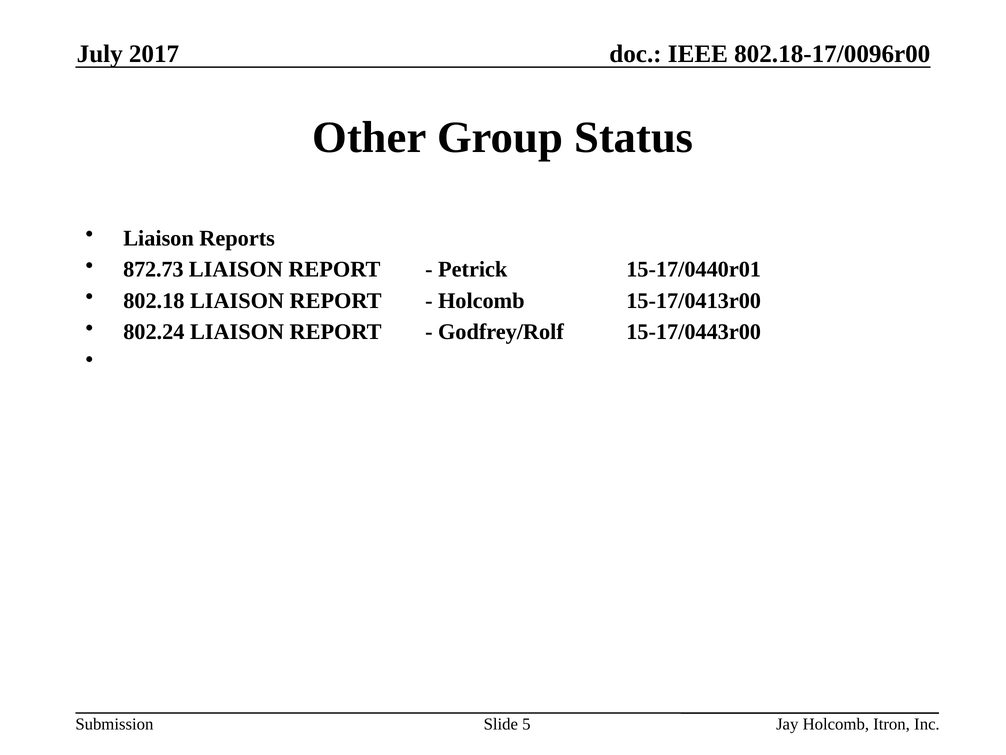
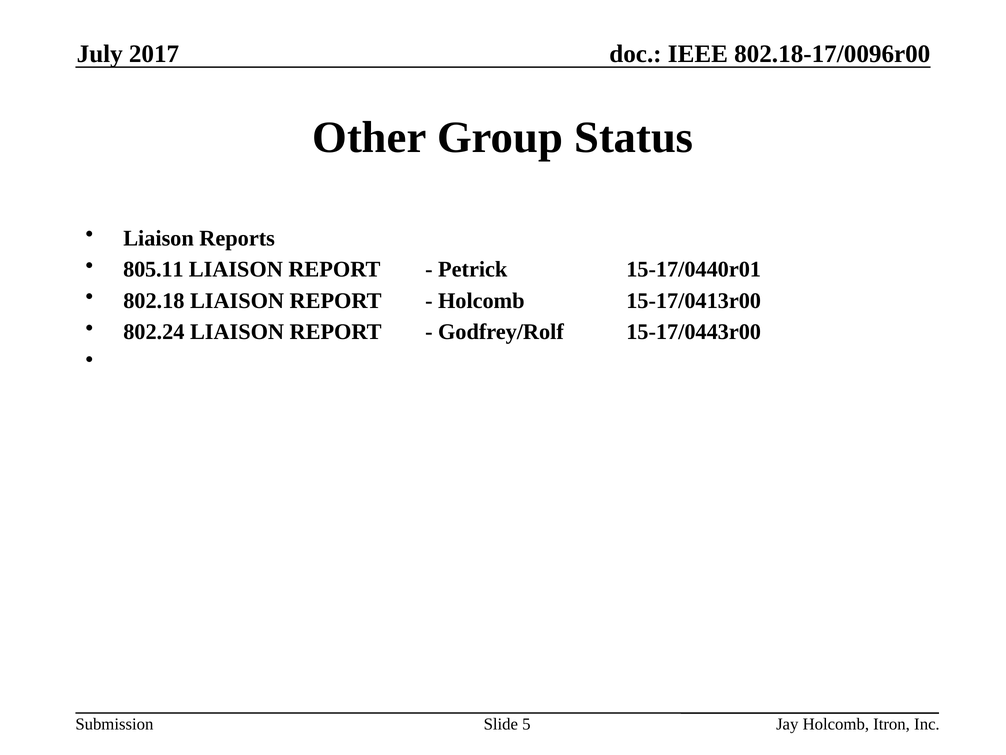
872.73: 872.73 -> 805.11
